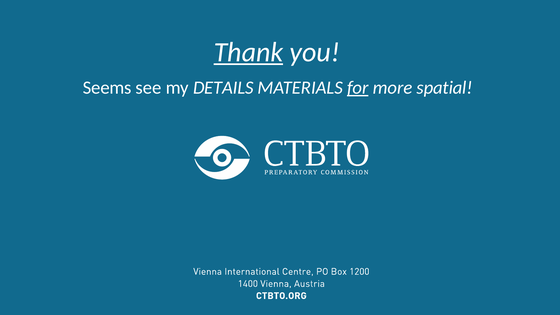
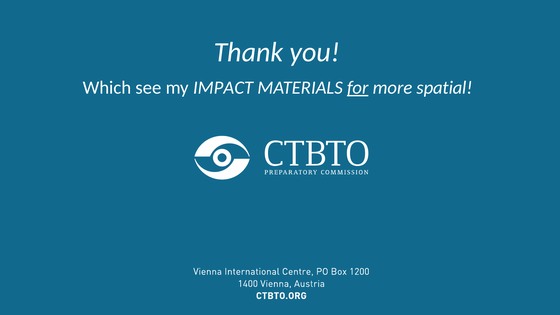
Thank underline: present -> none
Seems: Seems -> Which
DETAILS: DETAILS -> IMPACT
